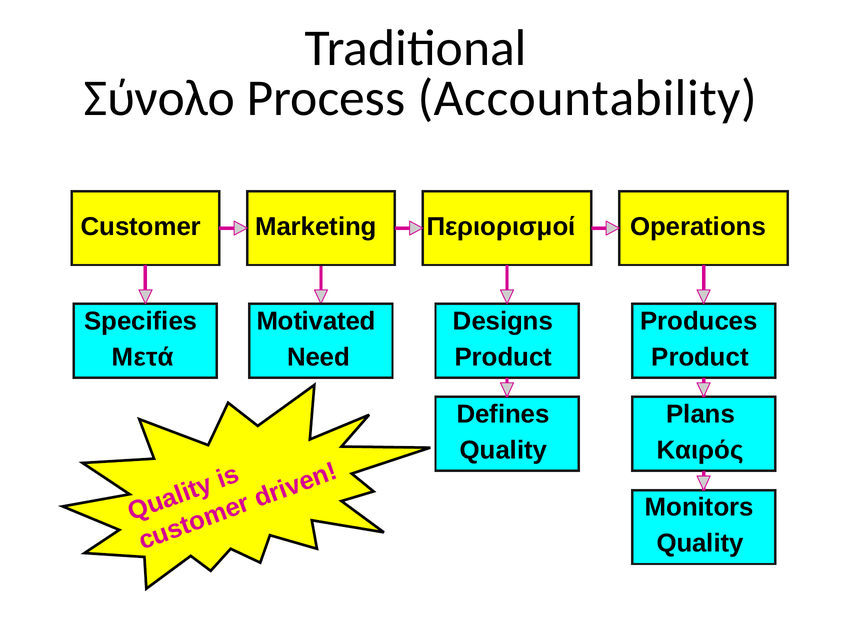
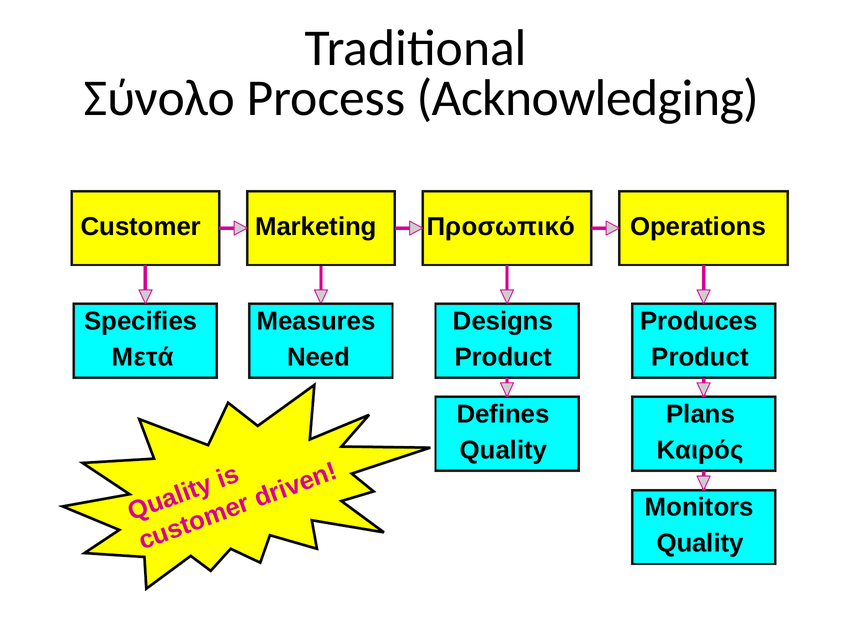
Accountability: Accountability -> Acknowledging
Περιορισμοί: Περιορισμοί -> Προσωπικό
Motivated: Motivated -> Measures
